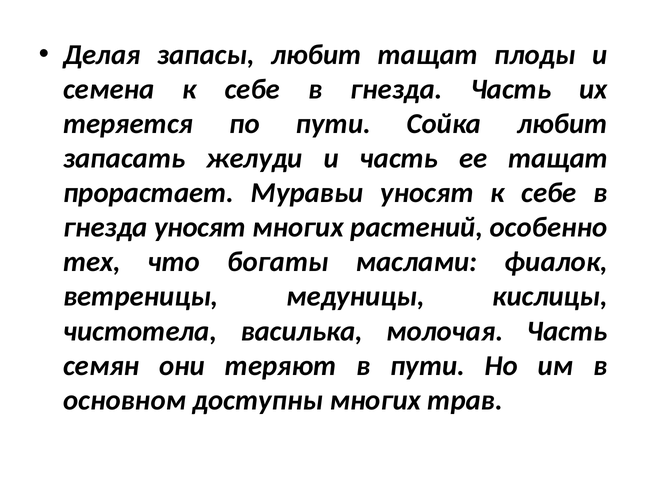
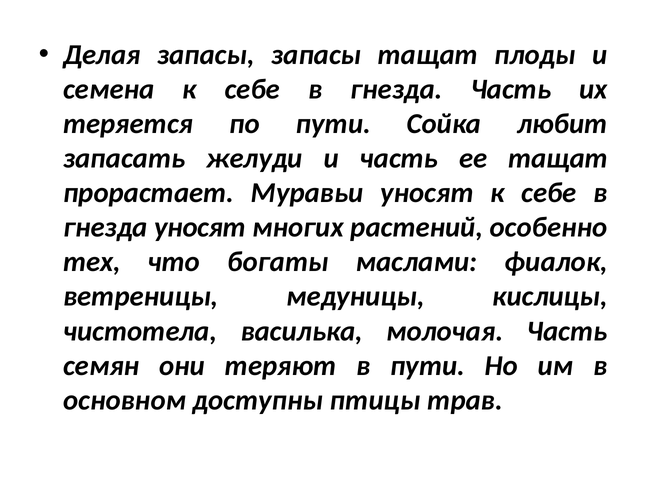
запасы любит: любит -> запасы
доступны многих: многих -> птицы
